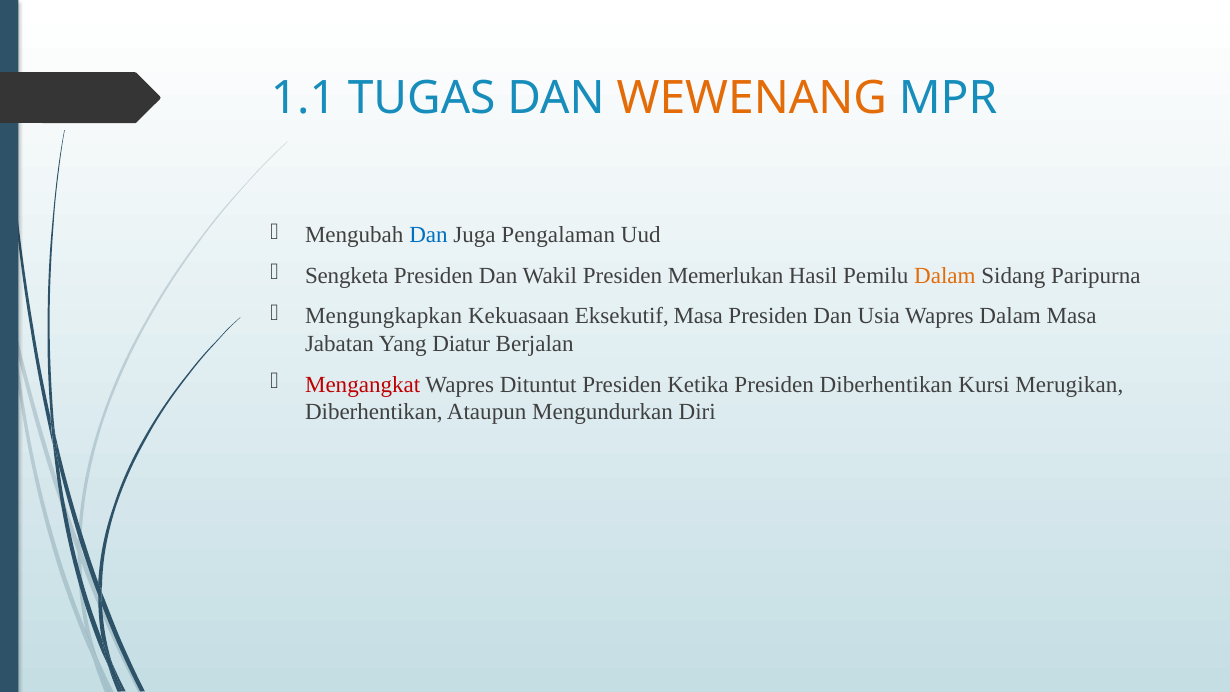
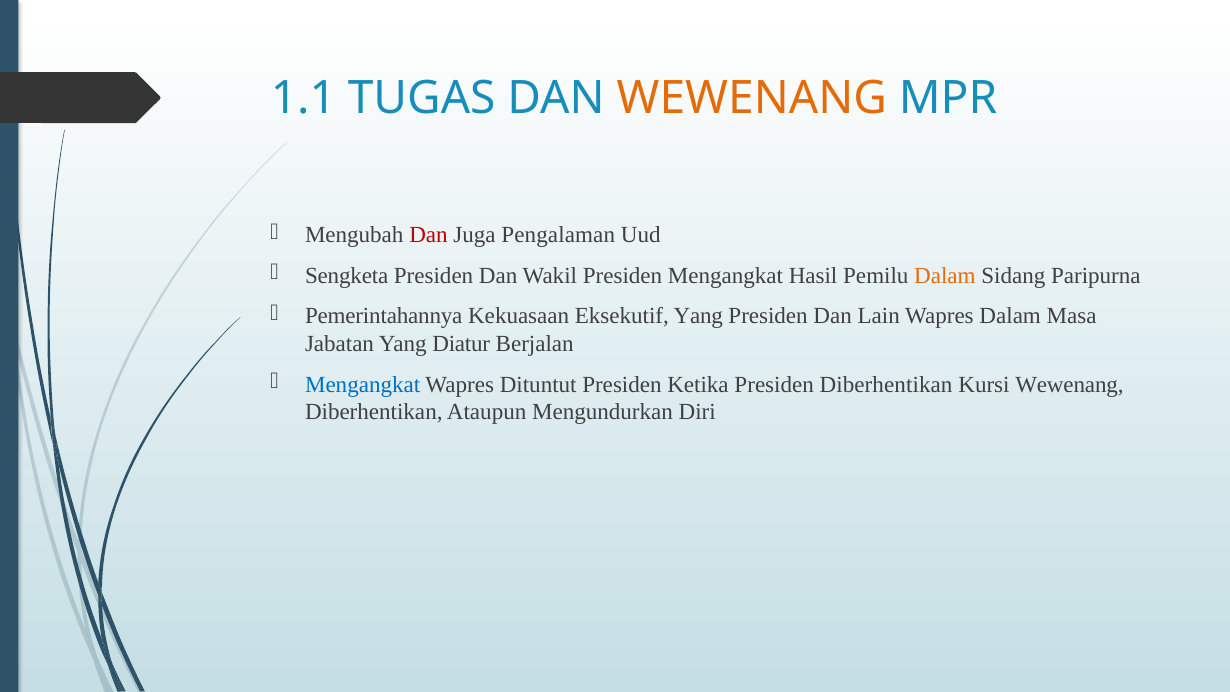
Dan at (428, 235) colour: blue -> red
Presiden Memerlukan: Memerlukan -> Mengangkat
Mengungkapkan: Mengungkapkan -> Pemerintahannya
Eksekutif Masa: Masa -> Yang
Usia: Usia -> Lain
Mengangkat at (363, 384) colour: red -> blue
Kursi Merugikan: Merugikan -> Wewenang
